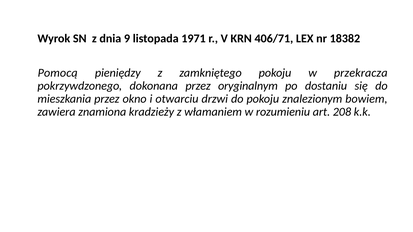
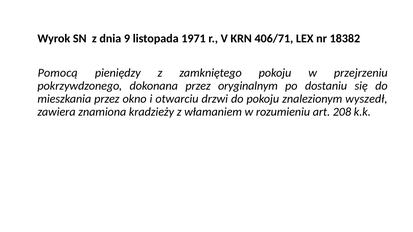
przekracza: przekracza -> przejrzeniu
bowiem: bowiem -> wyszedł
